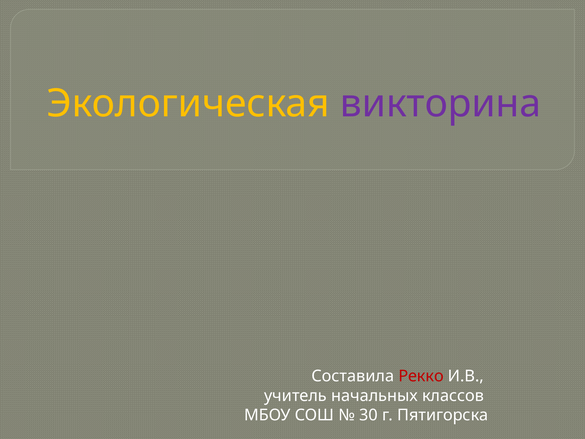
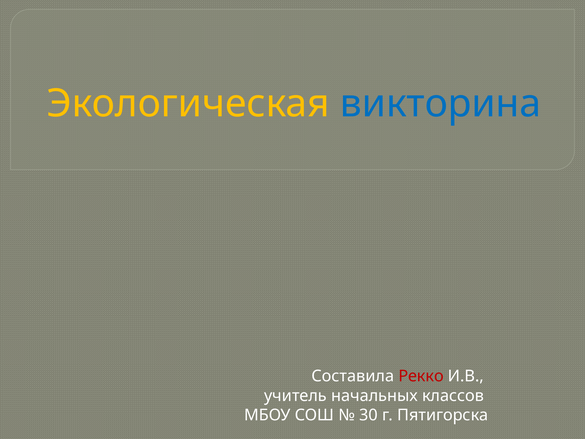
викторина colour: purple -> blue
